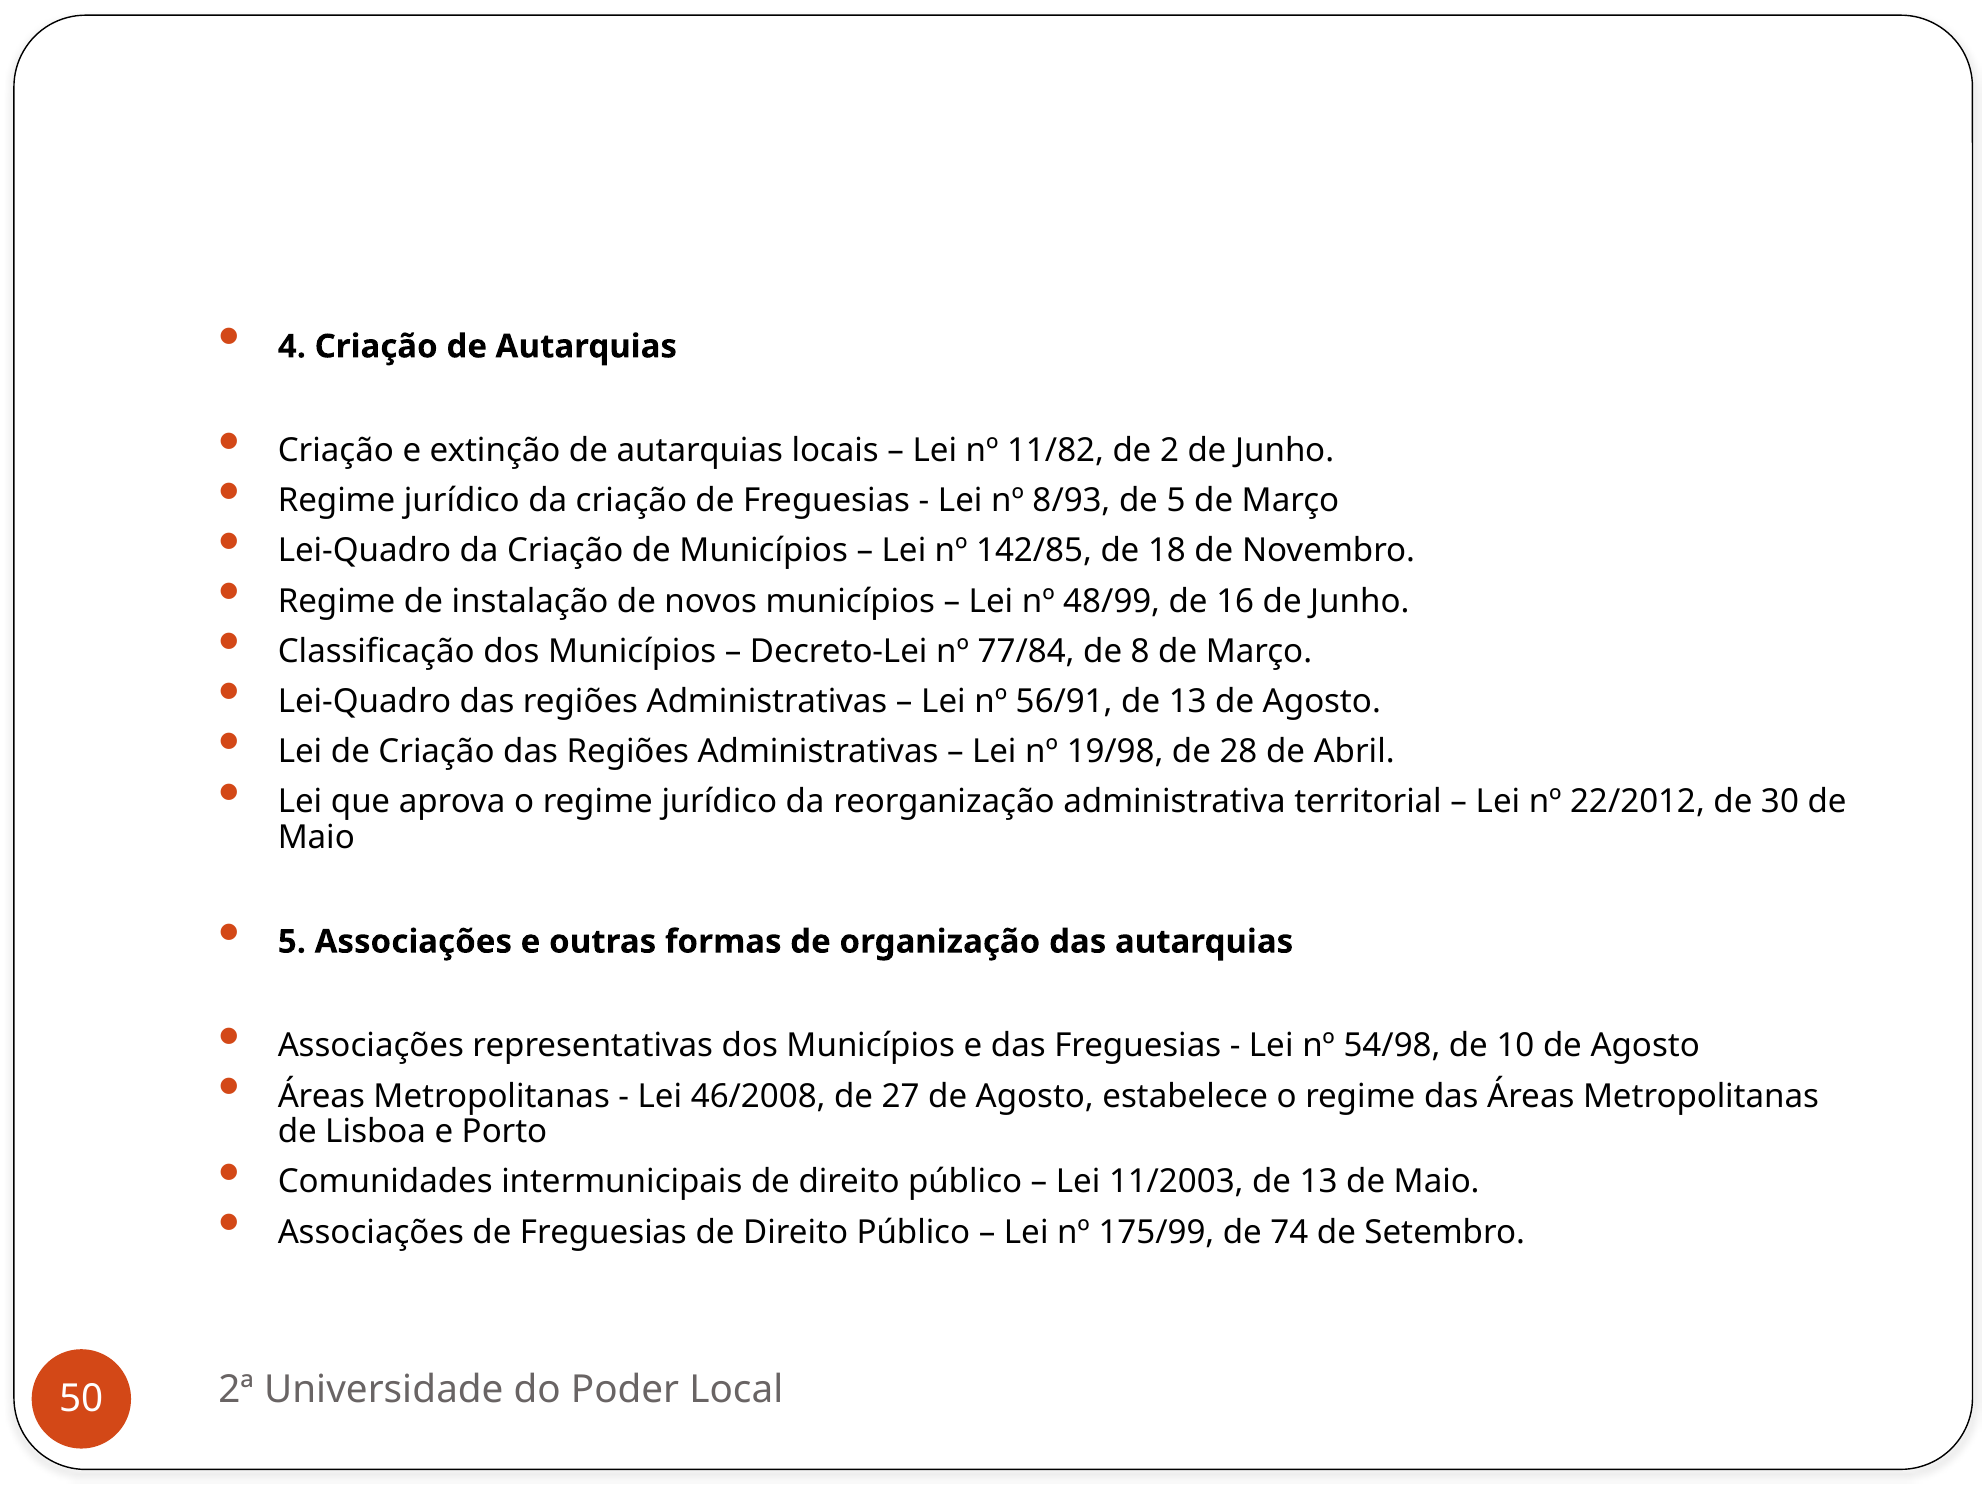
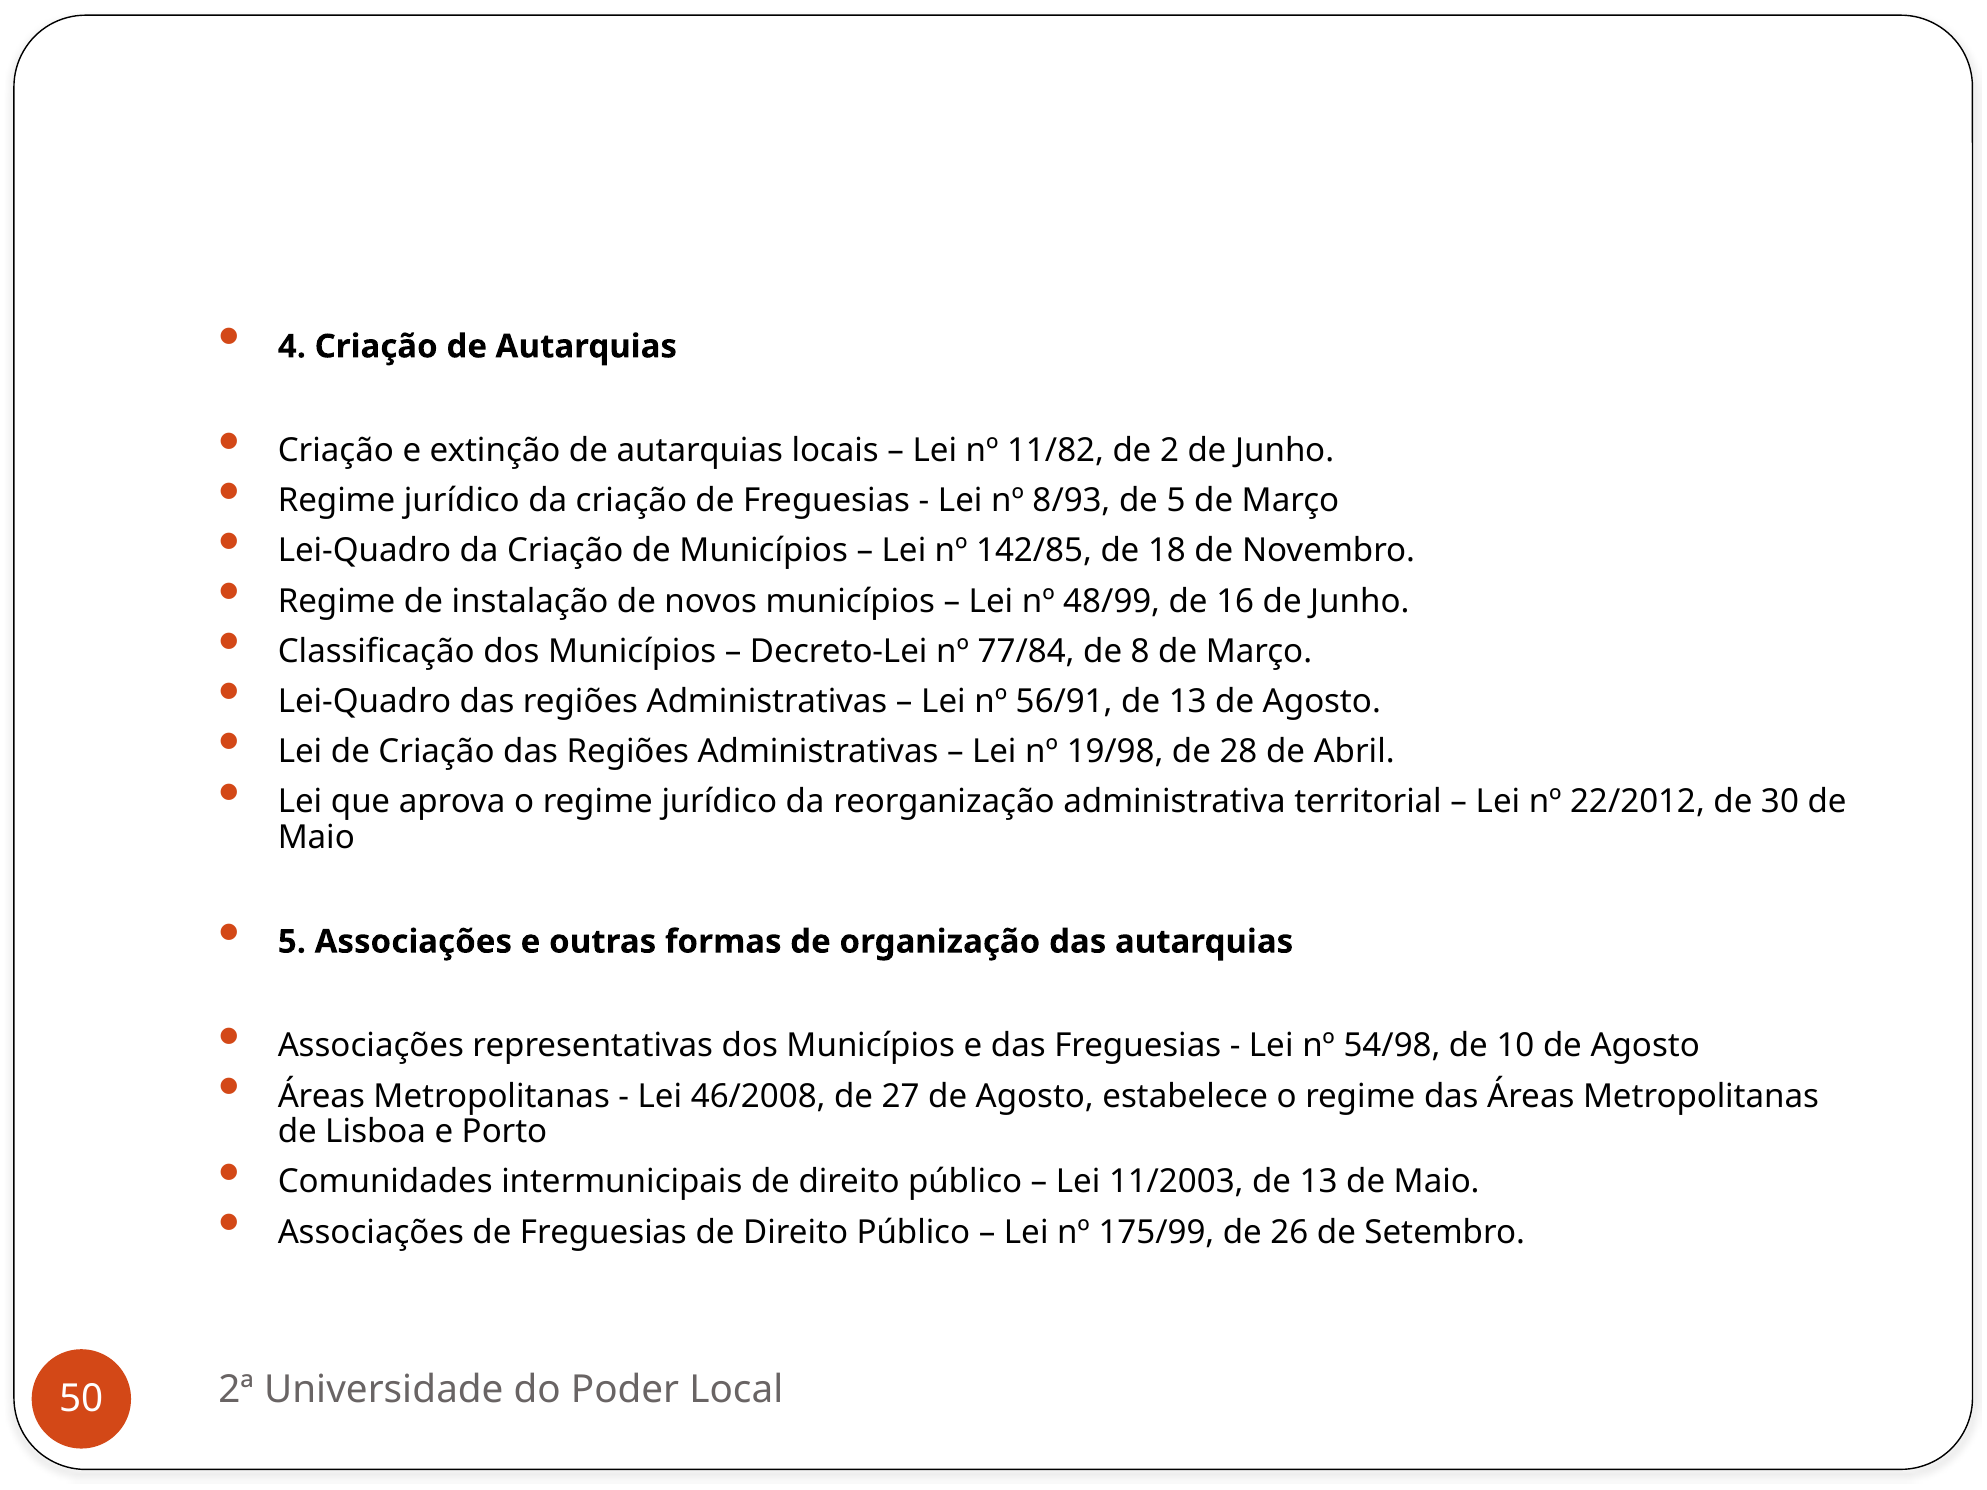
74: 74 -> 26
